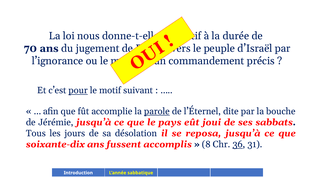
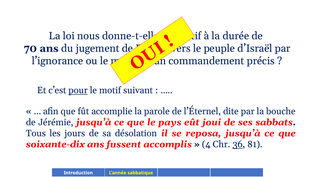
parole underline: present -> none
8: 8 -> 4
31: 31 -> 81
